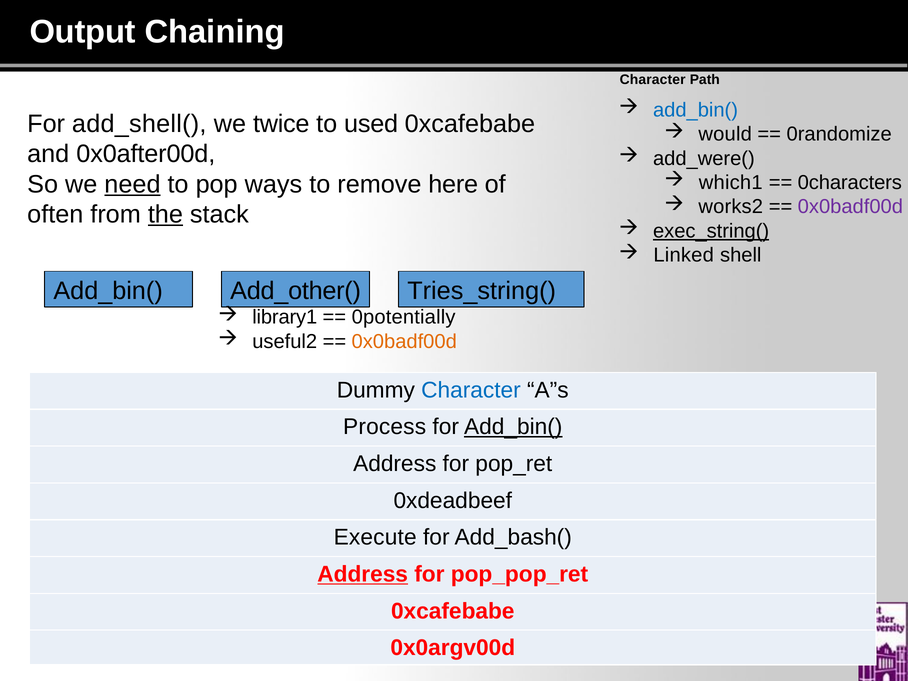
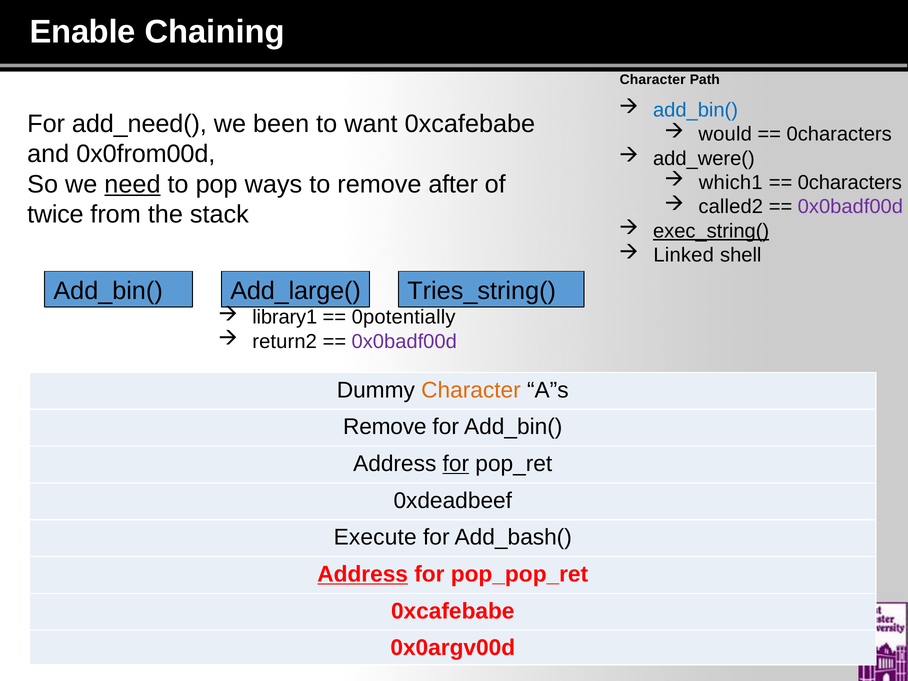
Output: Output -> Enable
add_shell(: add_shell( -> add_need(
twice: twice -> been
used: used -> want
0randomize at (839, 134): 0randomize -> 0characters
0x0after00d: 0x0after00d -> 0x0from00d
here: here -> after
works2: works2 -> called2
often: often -> twice
the underline: present -> none
Add_other(: Add_other( -> Add_large(
useful2: useful2 -> return2
0x0badf00d at (404, 341) colour: orange -> purple
Character at (471, 390) colour: blue -> orange
Process at (385, 427): Process -> Remove
Add_bin( at (513, 427) underline: present -> none
for at (456, 464) underline: none -> present
